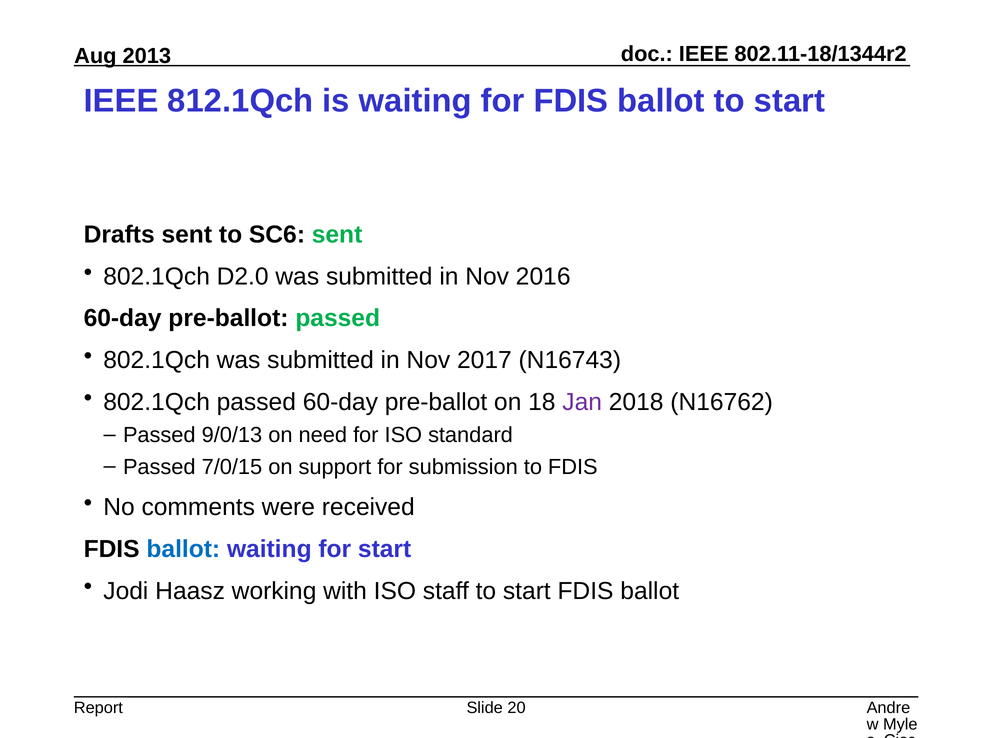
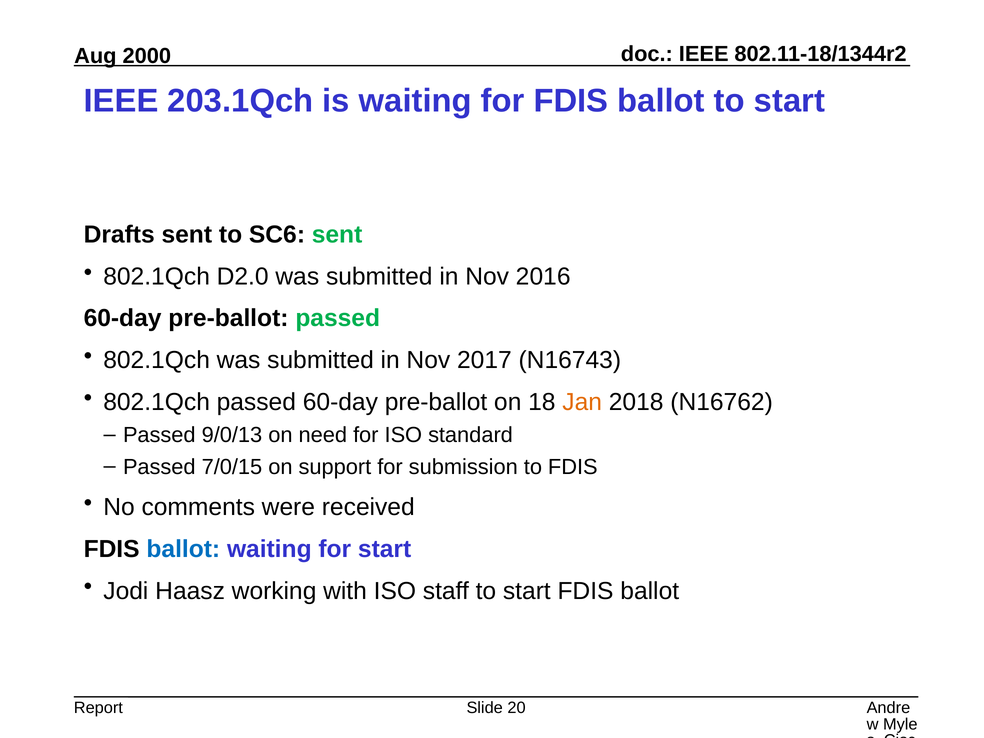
2013: 2013 -> 2000
812.1Qch: 812.1Qch -> 203.1Qch
Jan colour: purple -> orange
